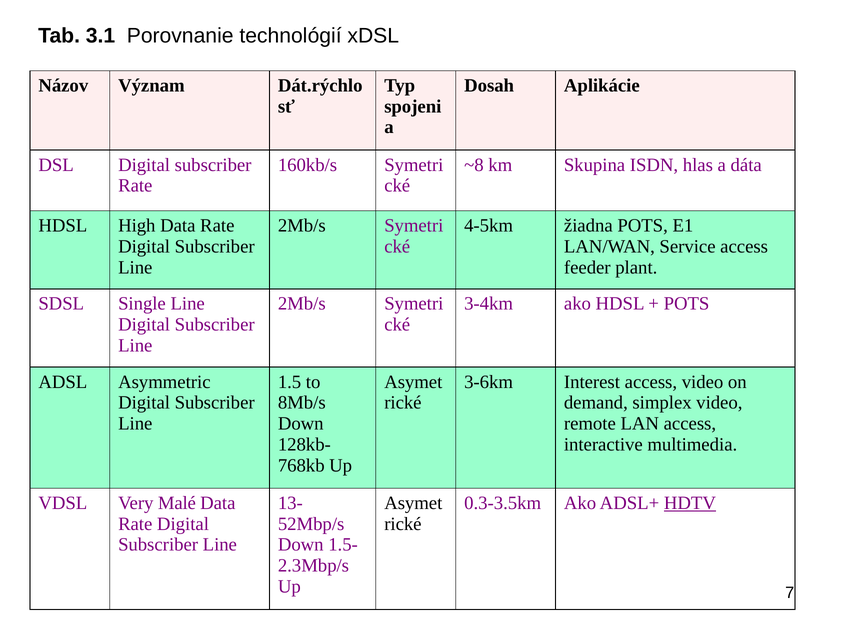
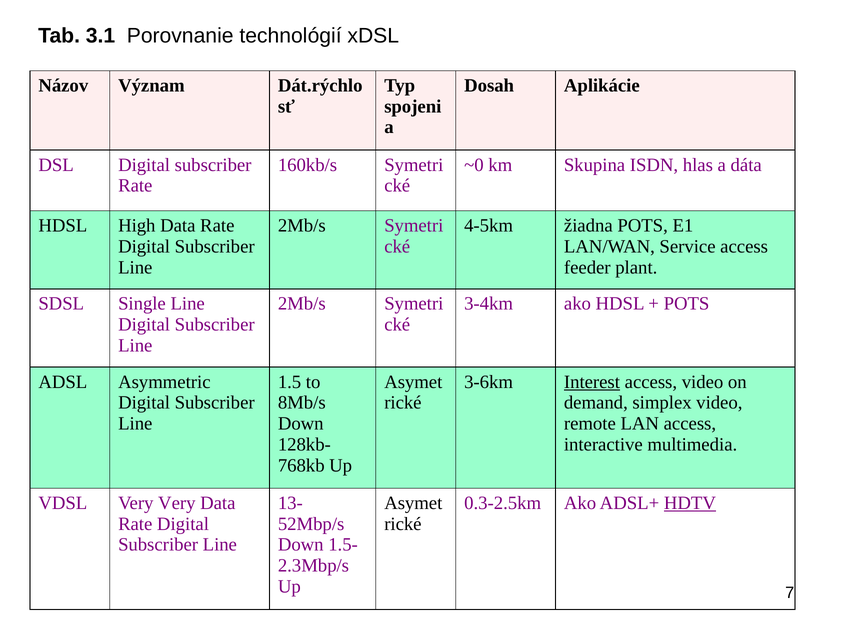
~8: ~8 -> ~0
Interest underline: none -> present
Very Malé: Malé -> Very
0.3-3.5km: 0.3-3.5km -> 0.3-2.5km
